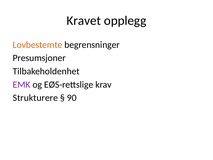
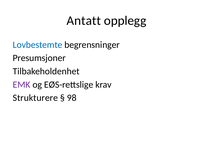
Kravet: Kravet -> Antatt
Lovbestemte colour: orange -> blue
90: 90 -> 98
